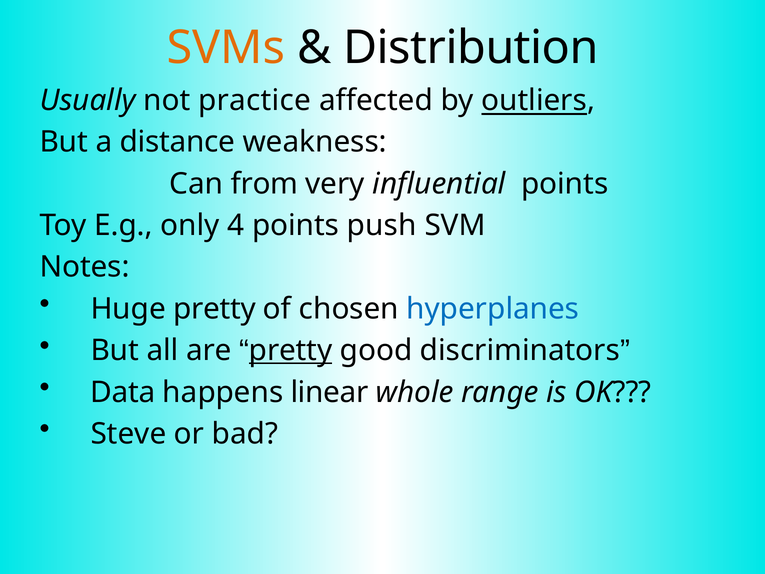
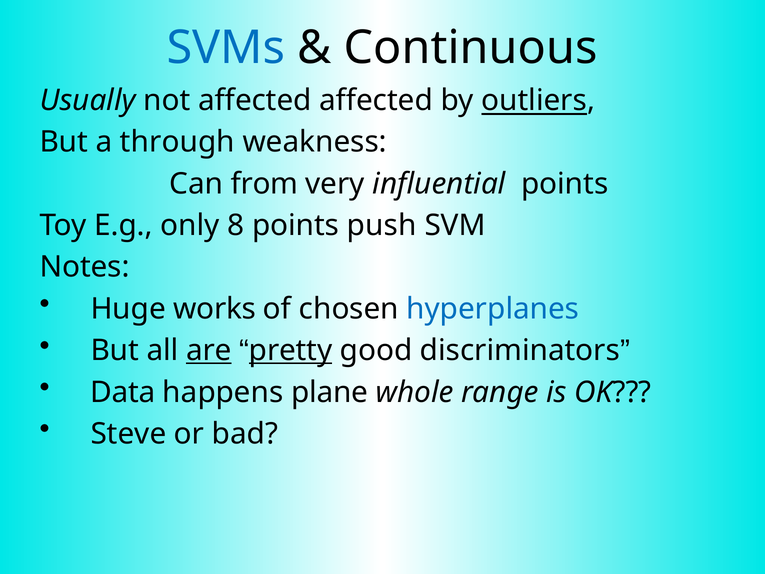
SVMs colour: orange -> blue
Distribution: Distribution -> Continuous
not practice: practice -> affected
distance: distance -> through
4: 4 -> 8
Huge pretty: pretty -> works
are underline: none -> present
linear: linear -> plane
